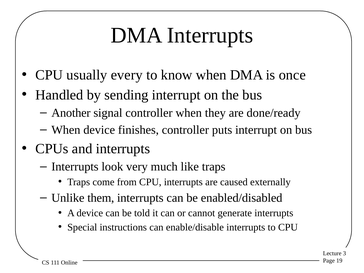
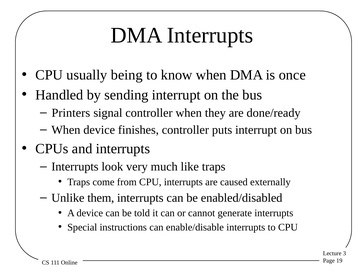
every: every -> being
Another: Another -> Printers
